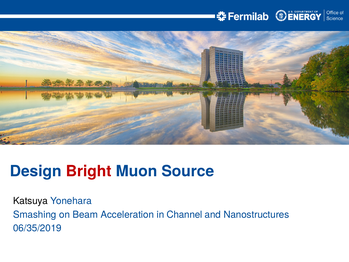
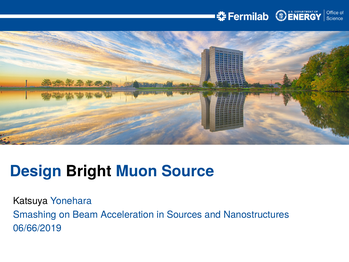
Bright colour: red -> black
Channel: Channel -> Sources
06/35/2019: 06/35/2019 -> 06/66/2019
